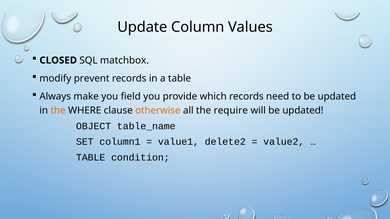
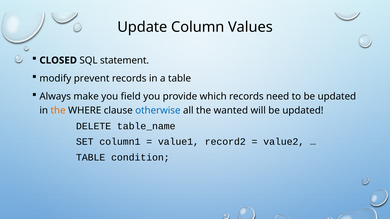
matchbox: matchbox -> statement
otherwise colour: orange -> blue
require: require -> wanted
OBJECT: OBJECT -> DELETE
delete2: delete2 -> record2
